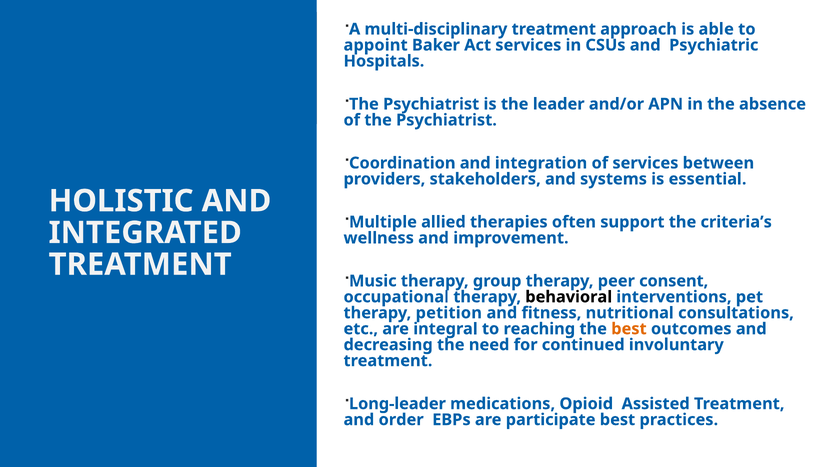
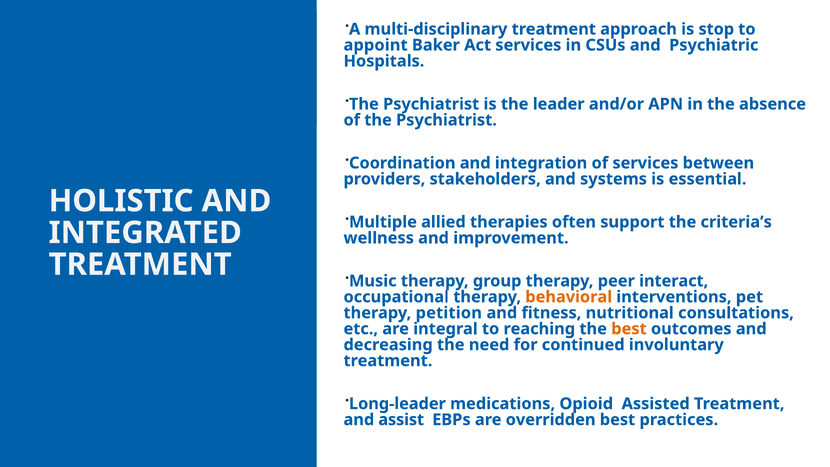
able: able -> stop
consent: consent -> interact
behavioral colour: black -> orange
order: order -> assist
participate: participate -> overridden
